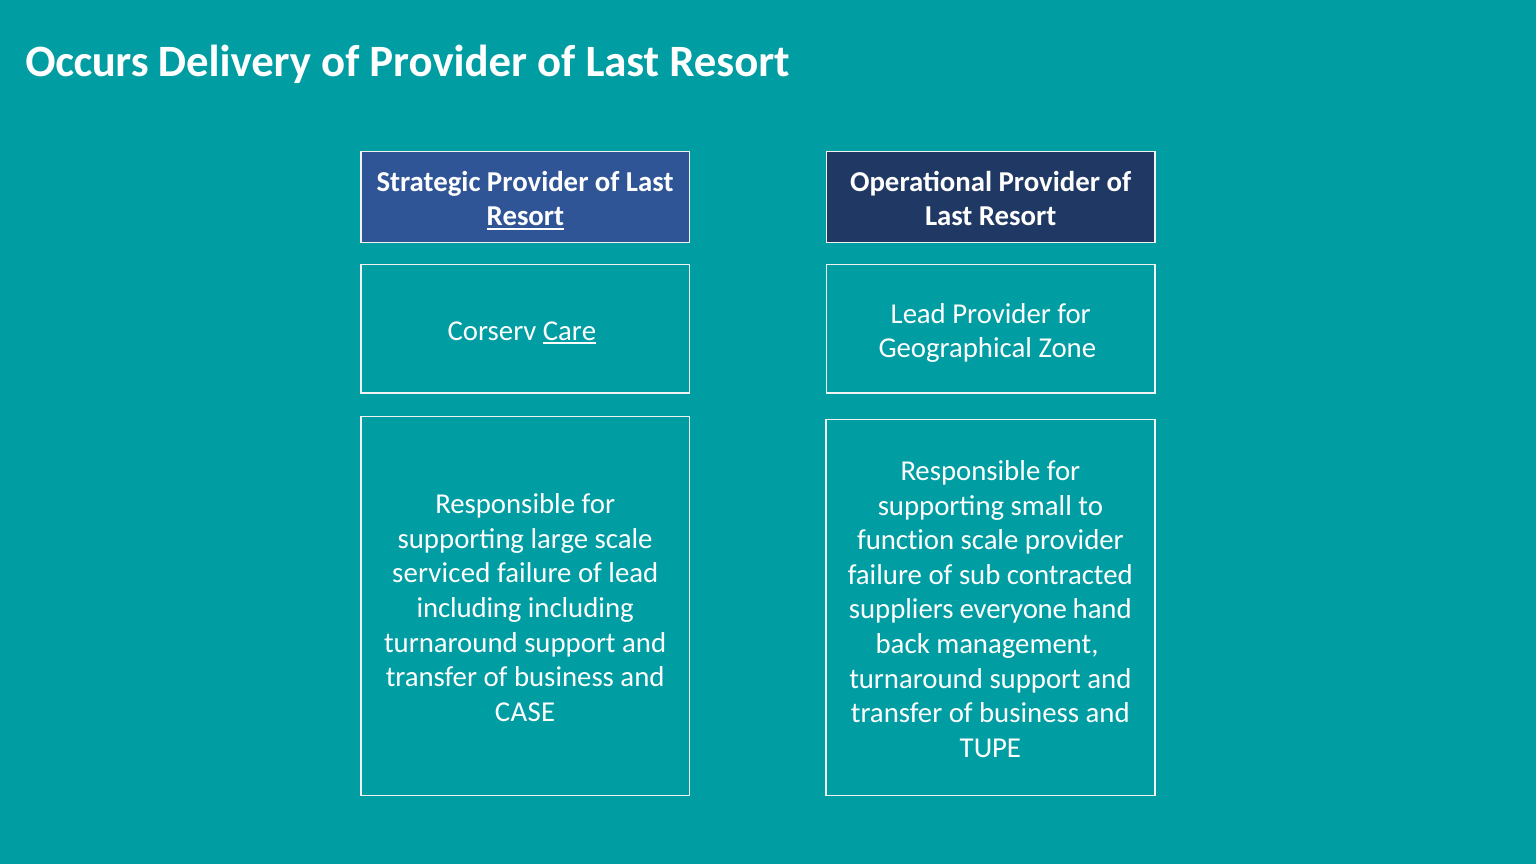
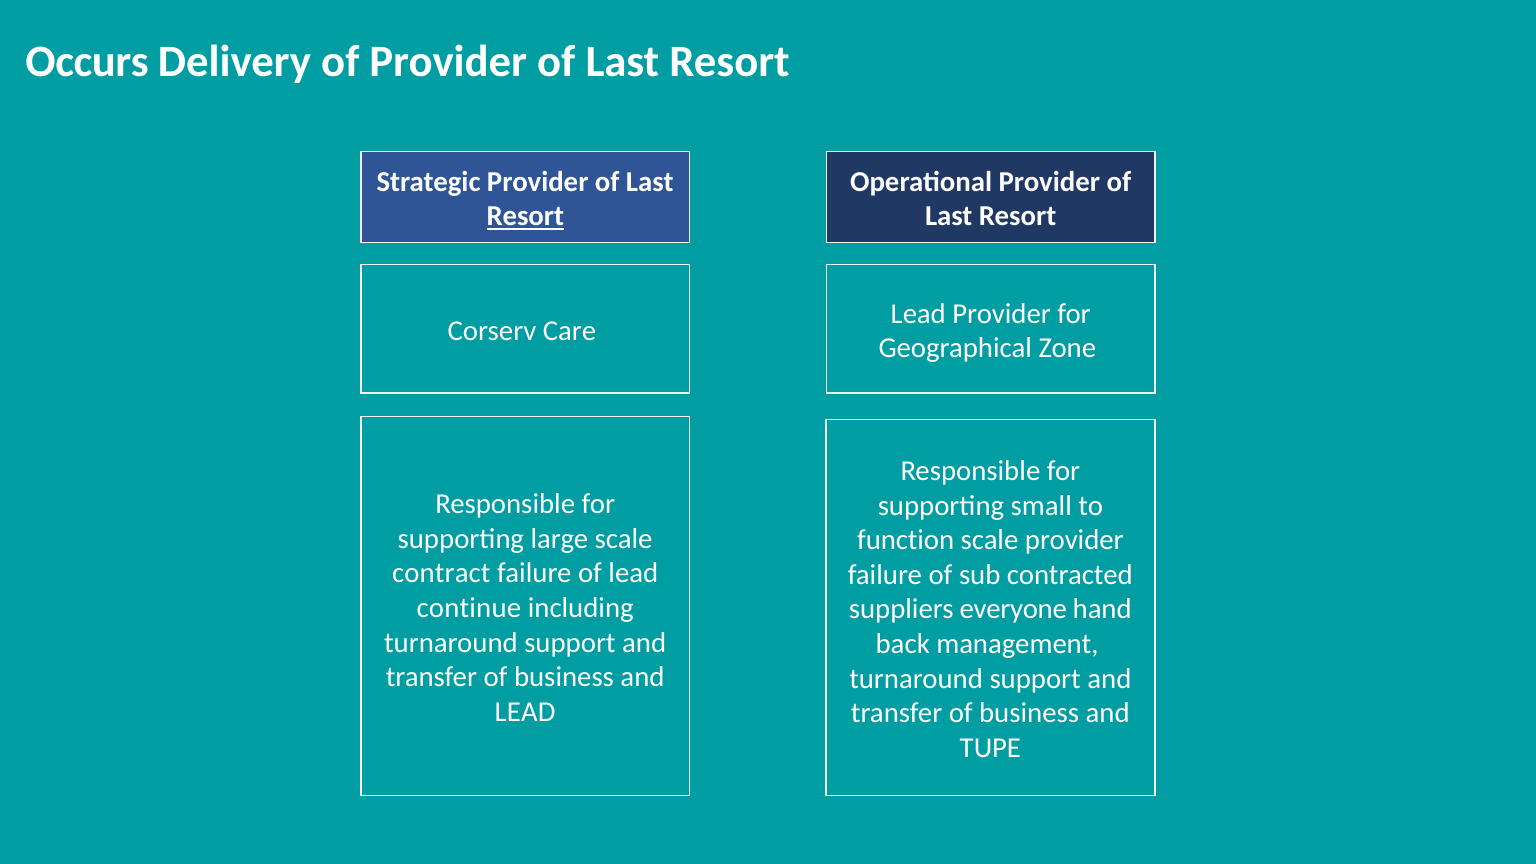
Care underline: present -> none
serviced: serviced -> contract
including at (469, 608): including -> continue
CASE at (525, 712): CASE -> LEAD
